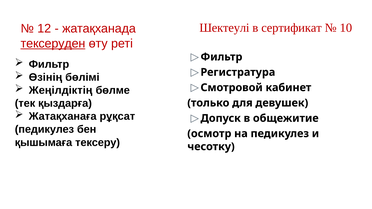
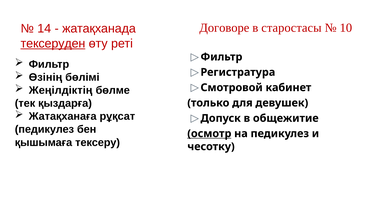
Шектеулі: Шектеулі -> Договоре
сертификат: сертификат -> старостасы
12: 12 -> 14
осмотр underline: none -> present
